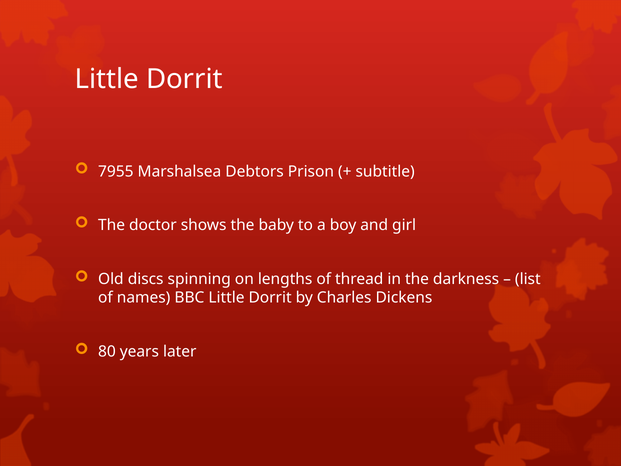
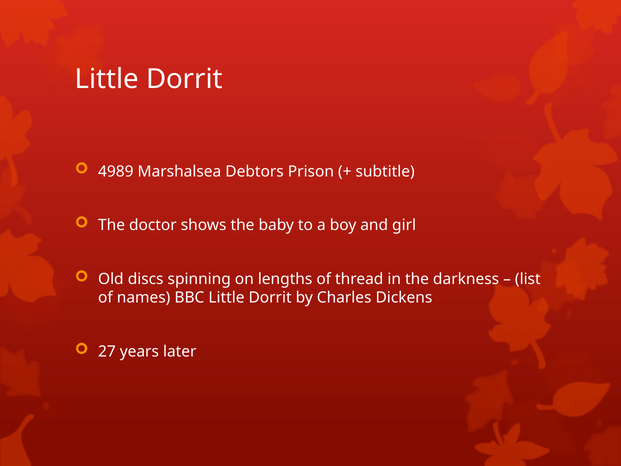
7955: 7955 -> 4989
80: 80 -> 27
